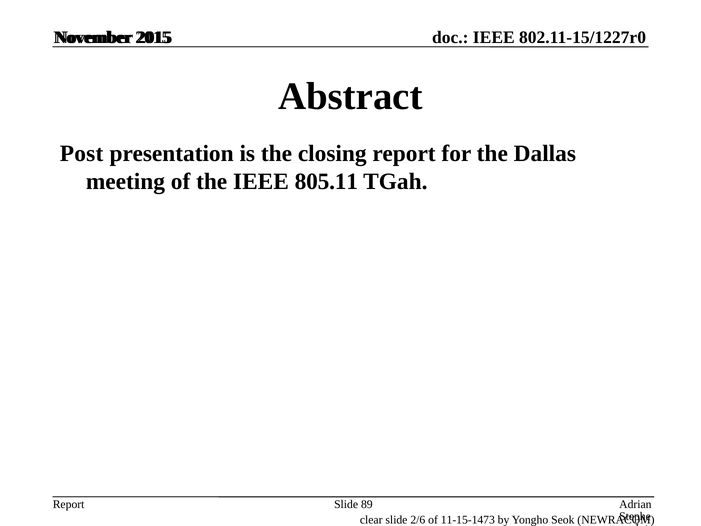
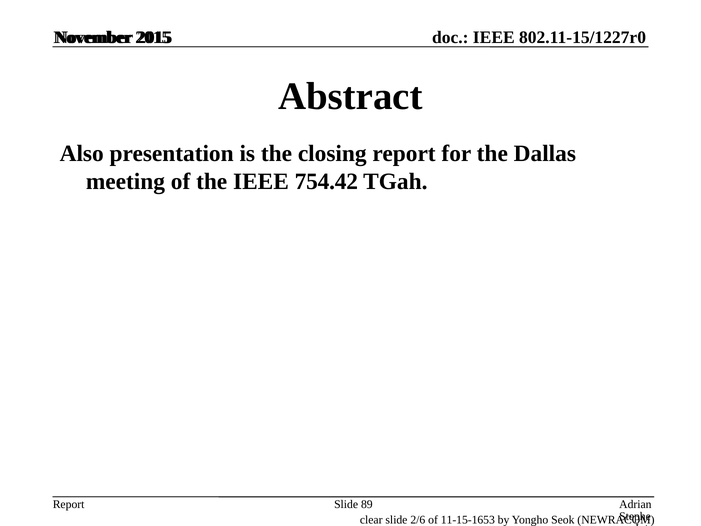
Post: Post -> Also
805.11: 805.11 -> 754.42
11-15-1473: 11-15-1473 -> 11-15-1653
